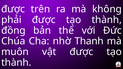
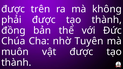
Thanh: Thanh -> Tuyên
